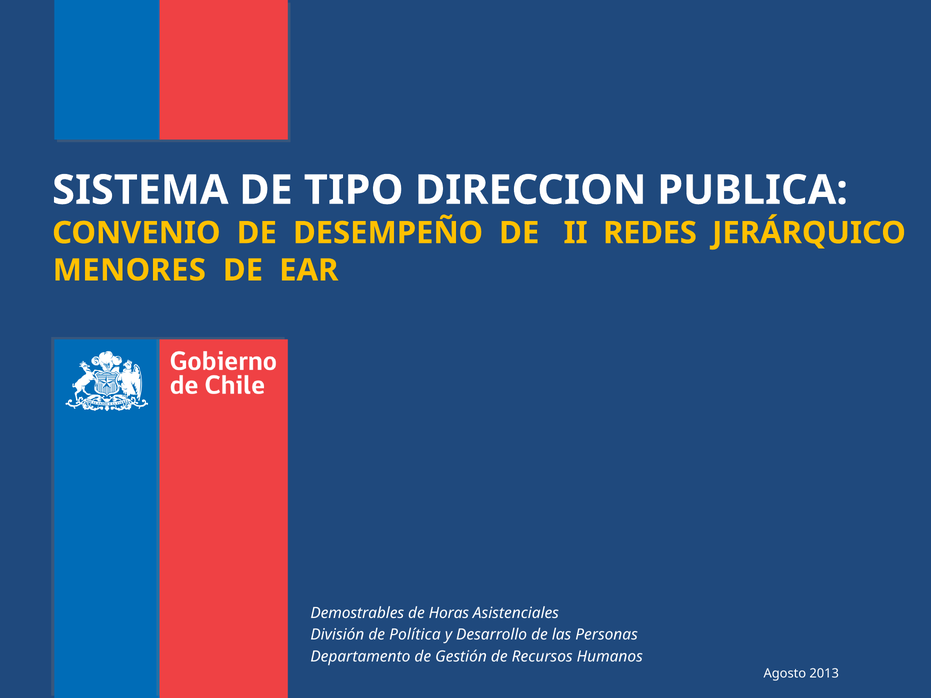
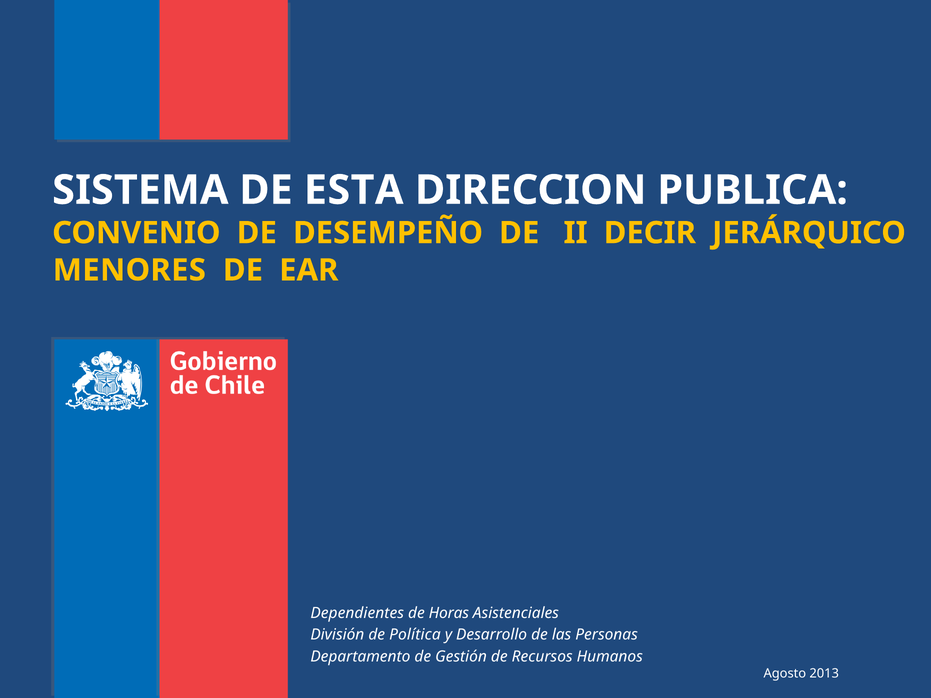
TIPO: TIPO -> ESTA
REDES: REDES -> DECIR
Demostrables: Demostrables -> Dependientes
